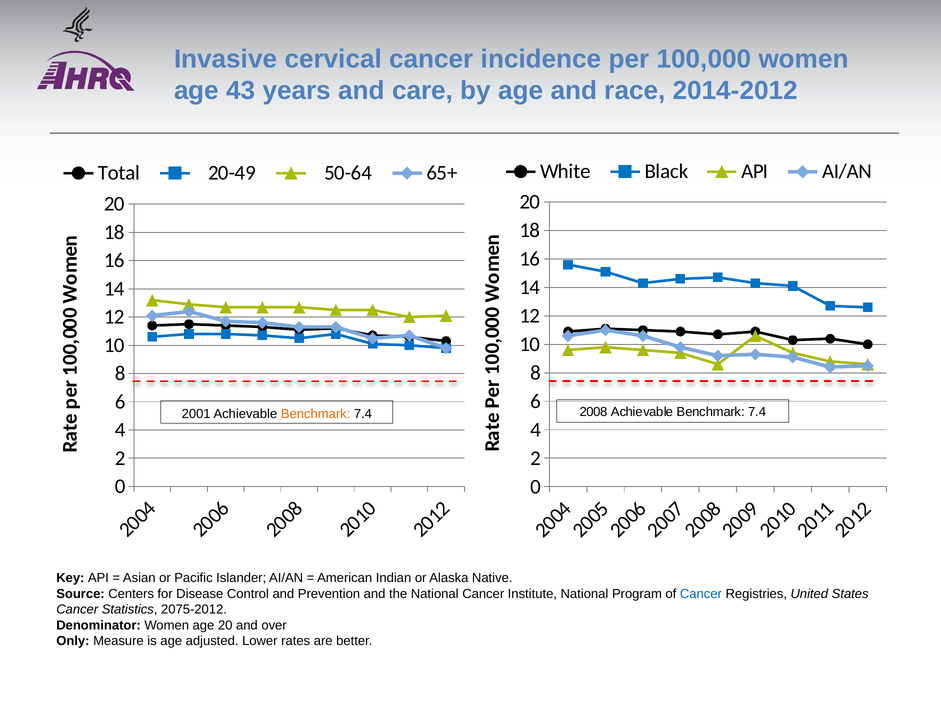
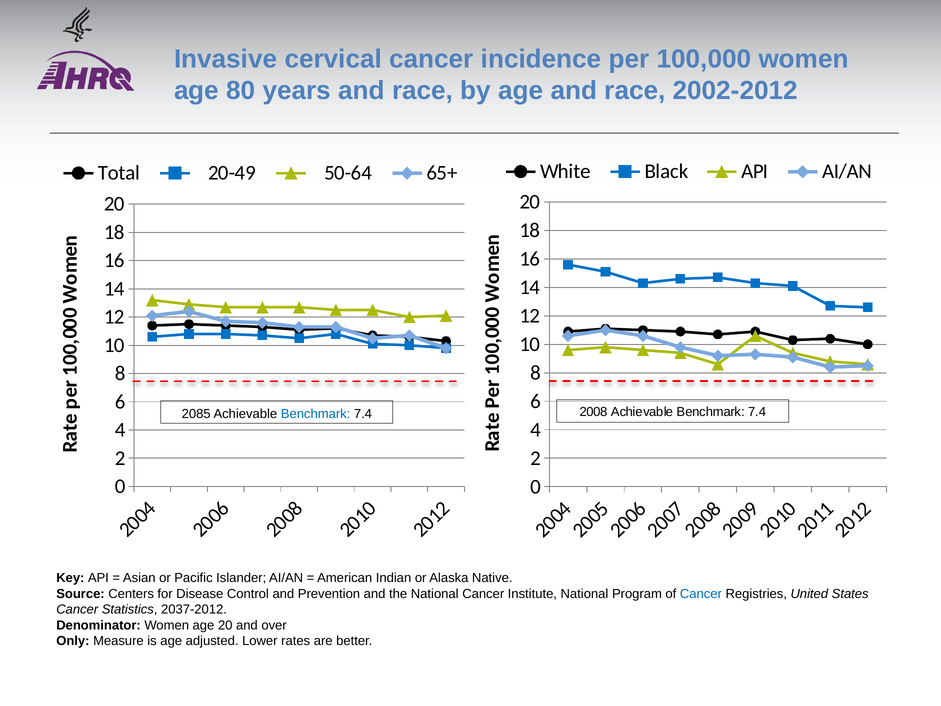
43: 43 -> 80
years and care: care -> race
2014-2012: 2014-2012 -> 2002-2012
2001: 2001 -> 2085
Benchmark at (316, 414) colour: orange -> blue
2075-2012: 2075-2012 -> 2037-2012
